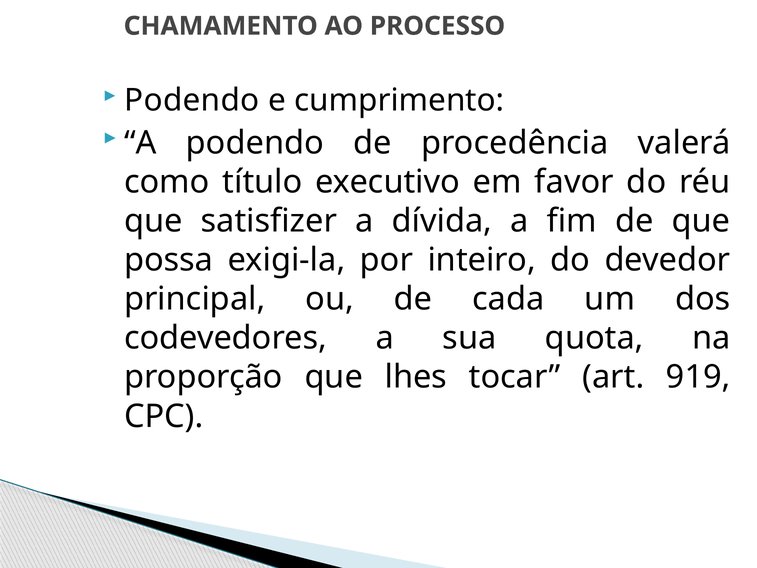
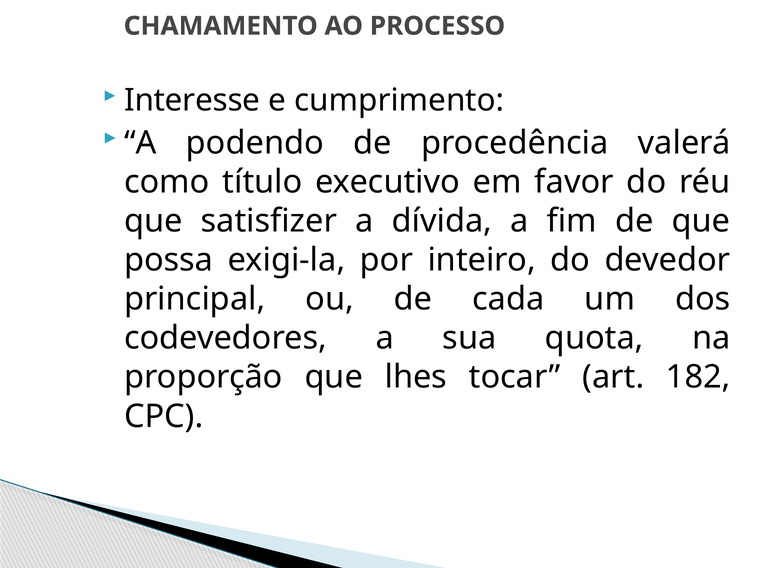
Podendo at (192, 100): Podendo -> Interesse
919: 919 -> 182
